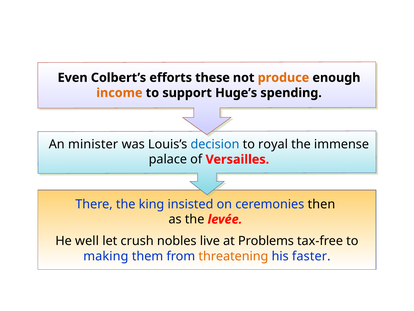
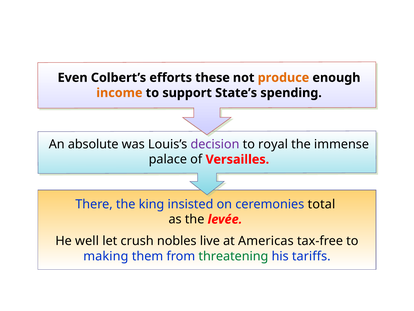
Huge’s: Huge’s -> State’s
minister: minister -> absolute
decision colour: blue -> purple
then: then -> total
Problems: Problems -> Americas
threatening colour: orange -> green
faster: faster -> tariffs
